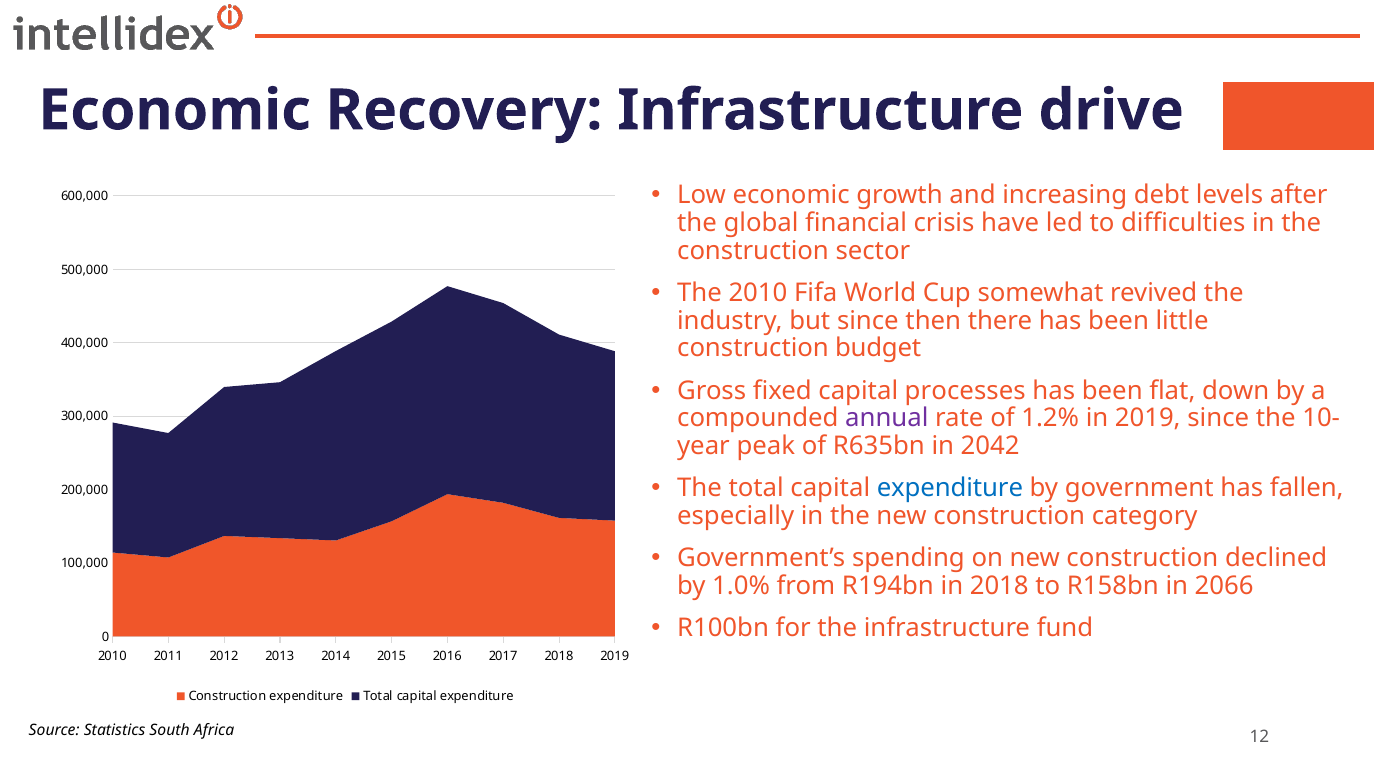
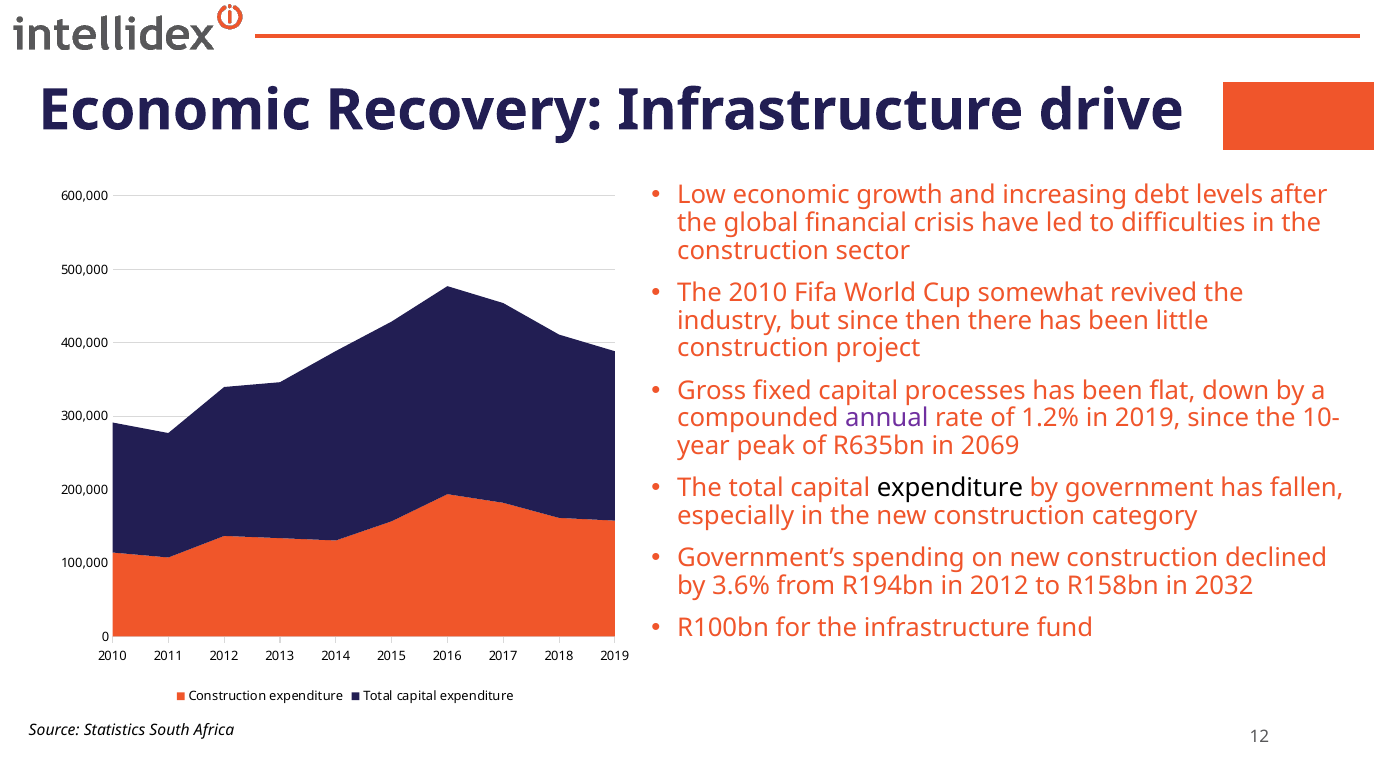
budget: budget -> project
2042: 2042 -> 2069
expenditure at (950, 488) colour: blue -> black
1.0%: 1.0% -> 3.6%
in 2018: 2018 -> 2012
2066: 2066 -> 2032
